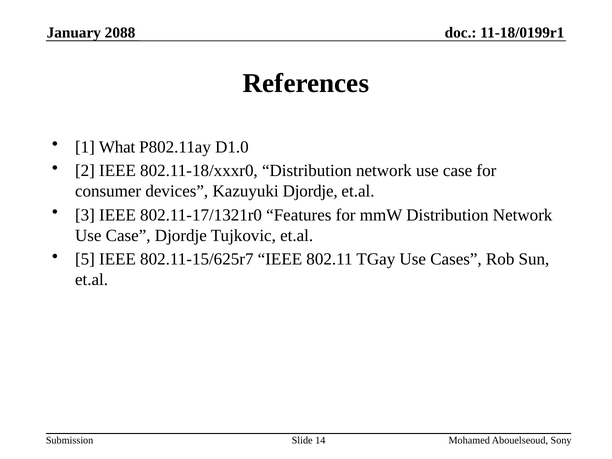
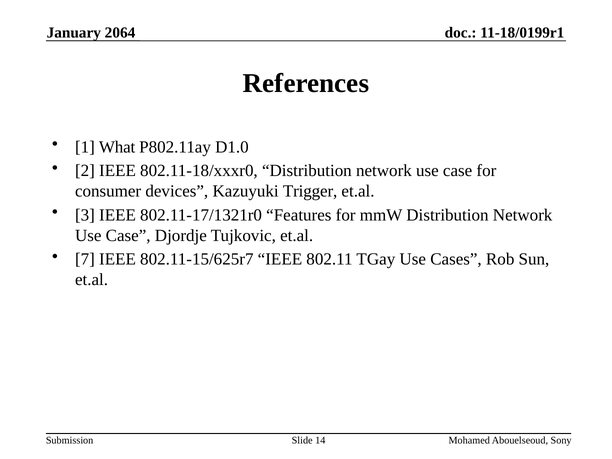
2088: 2088 -> 2064
Kazuyuki Djordje: Djordje -> Trigger
5: 5 -> 7
